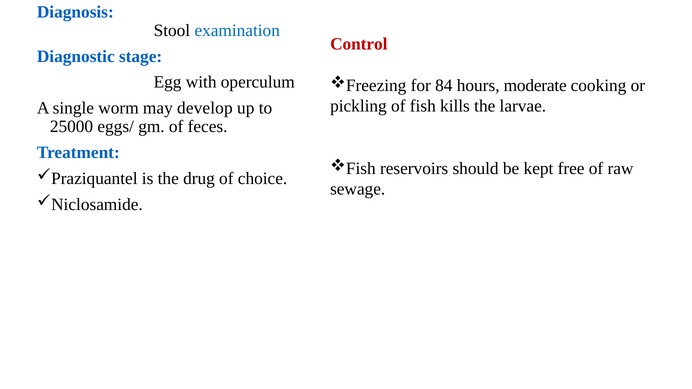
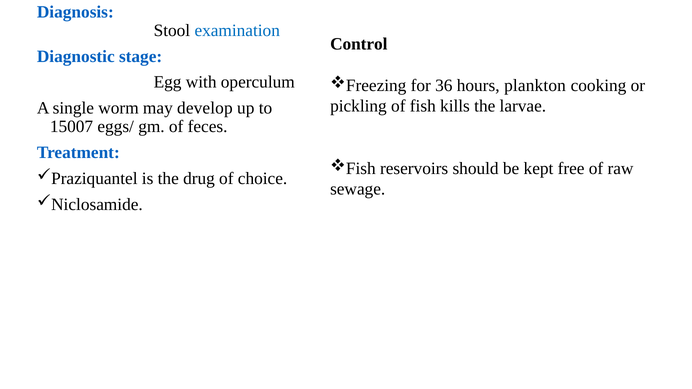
Control colour: red -> black
84: 84 -> 36
moderate: moderate -> plankton
25000: 25000 -> 15007
